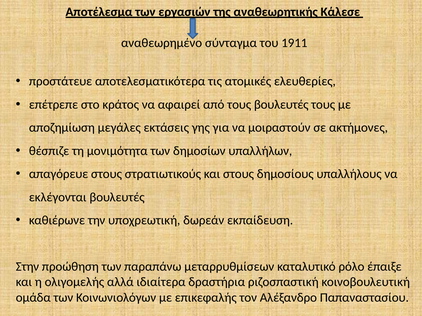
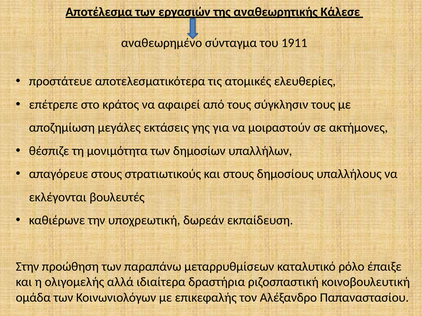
τους βουλευτές: βουλευτές -> σύγκλησιν
